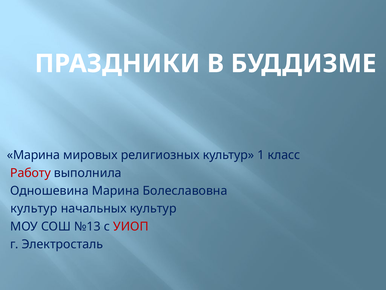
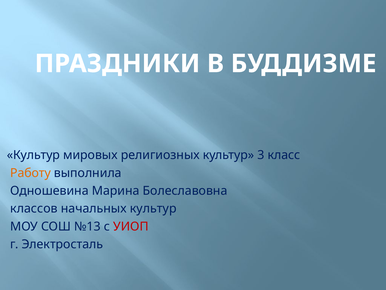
Марина at (33, 155): Марина -> Культур
1: 1 -> 3
Работу colour: red -> orange
культур at (34, 208): культур -> классов
